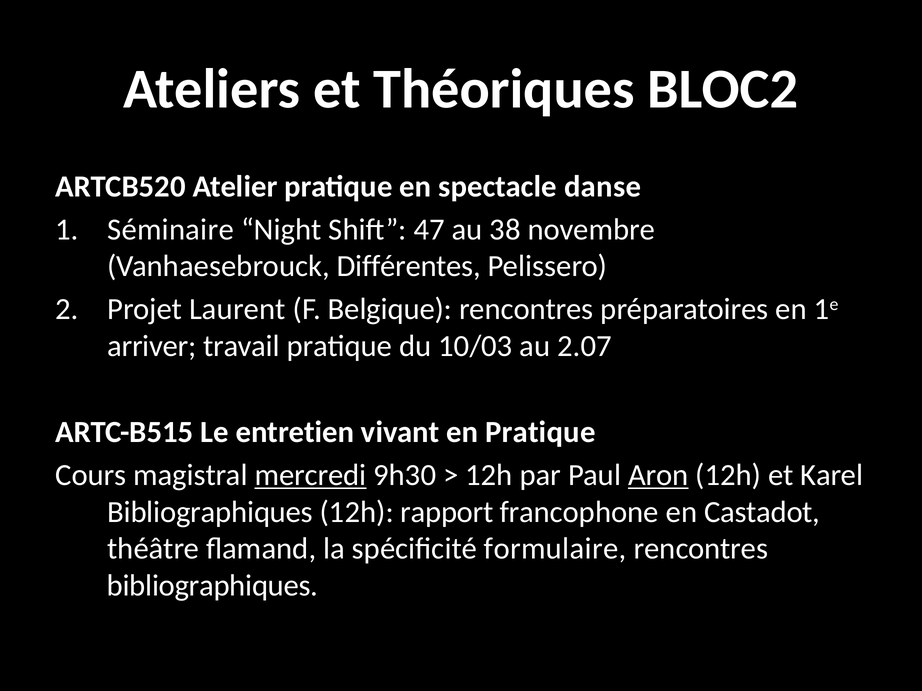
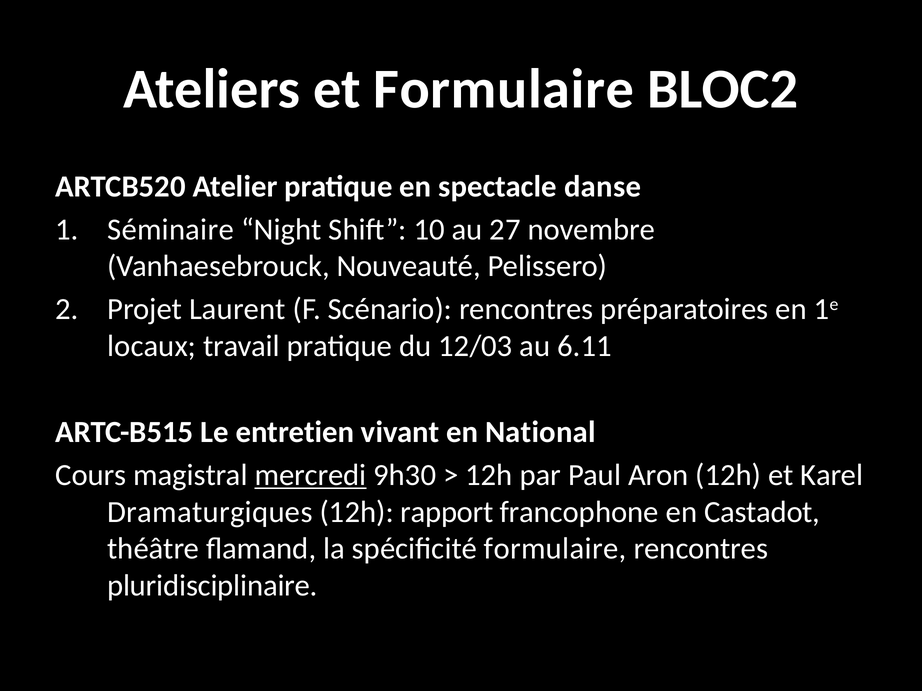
et Théoriques: Théoriques -> Formulaire
47: 47 -> 10
38: 38 -> 27
Différentes: Différentes -> Nouveauté
Belgique: Belgique -> Scénario
arriver: arriver -> locaux
10/03: 10/03 -> 12/03
2.07: 2.07 -> 6.11
en Pratique: Pratique -> National
Aron underline: present -> none
Bibliographiques at (210, 512): Bibliographiques -> Dramaturgiques
bibliographiques at (213, 586): bibliographiques -> pluridisciplinaire
